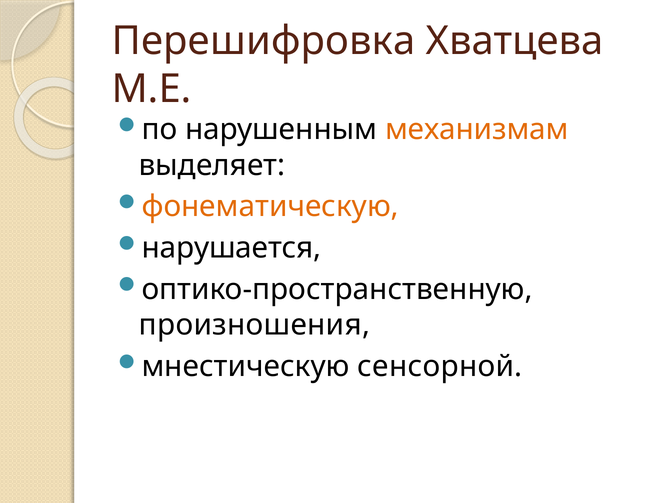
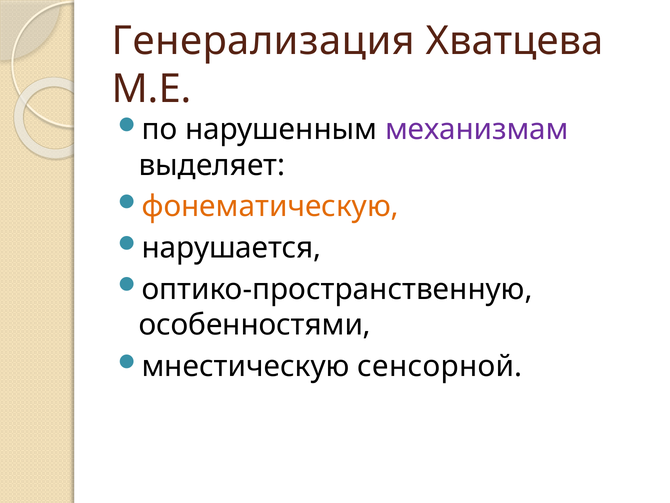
Перешифровка: Перешифровка -> Генерализация
механизмам colour: orange -> purple
произношения: произношения -> особенностями
